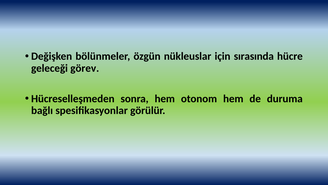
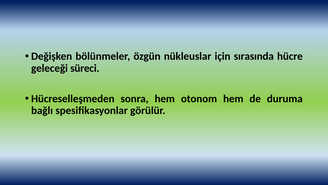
görev: görev -> süreci
